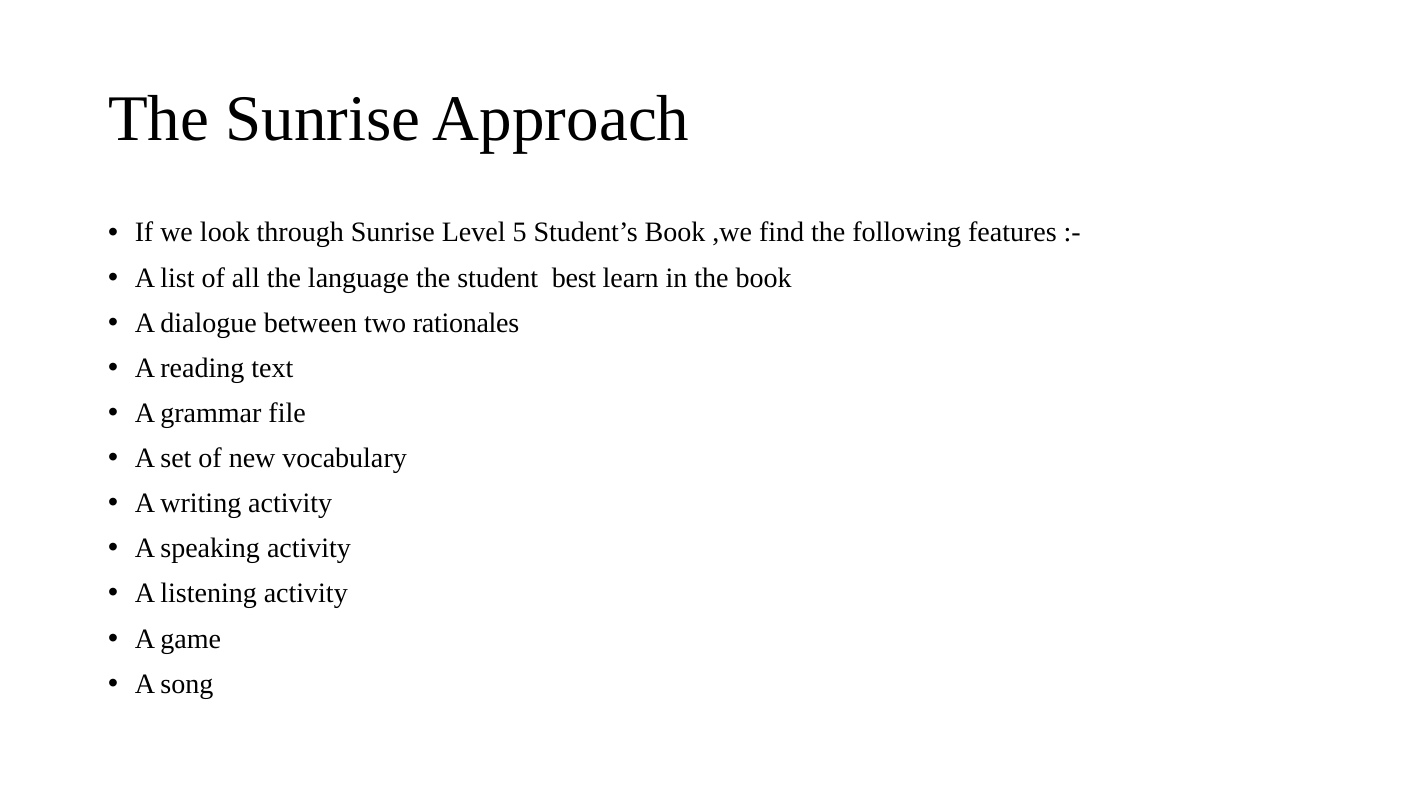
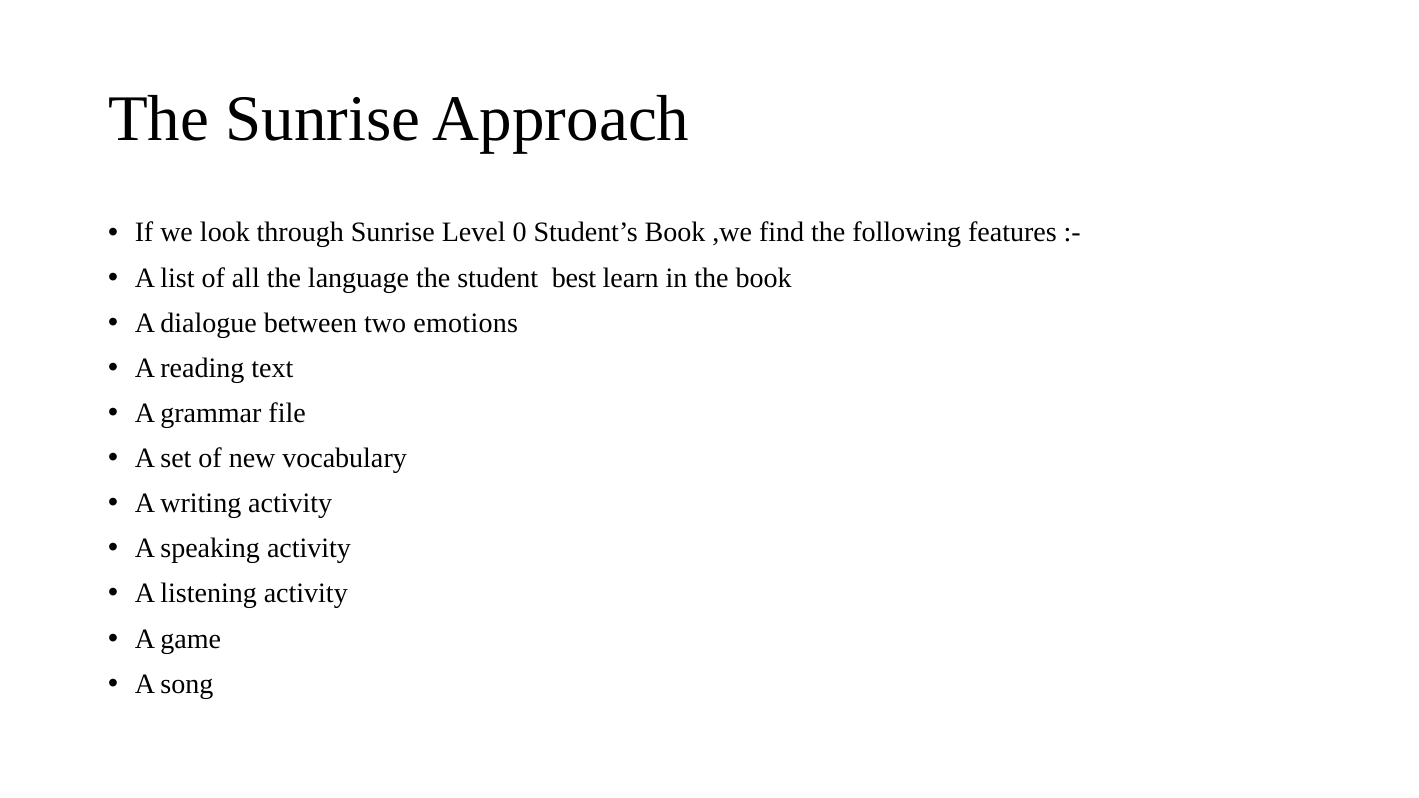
5: 5 -> 0
rationales: rationales -> emotions
